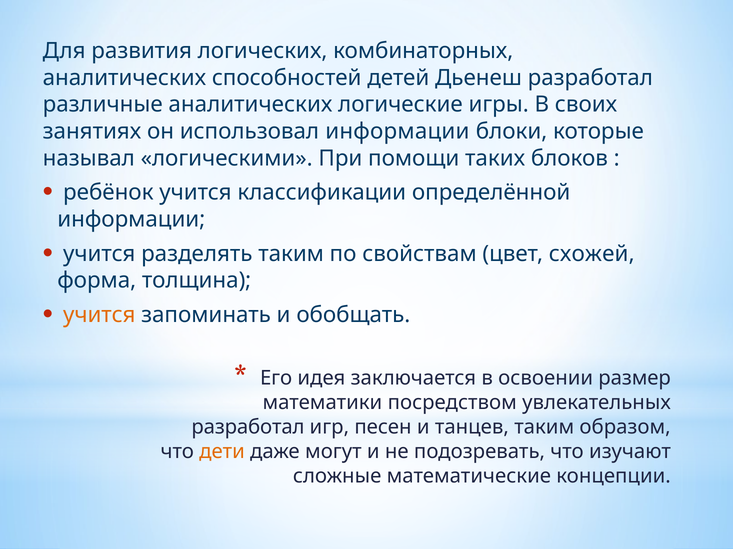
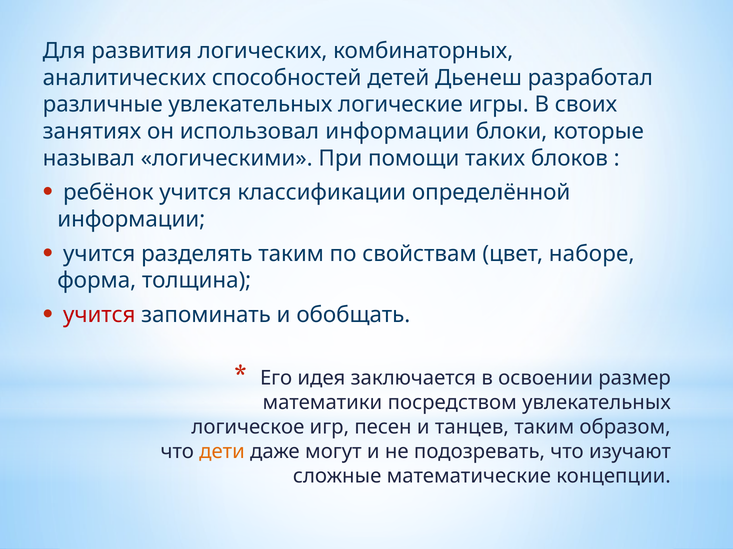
различные аналитических: аналитических -> увлекательных
схожей: схожей -> наборе
учится at (99, 315) colour: orange -> red
разработал at (248, 428): разработал -> логическое
